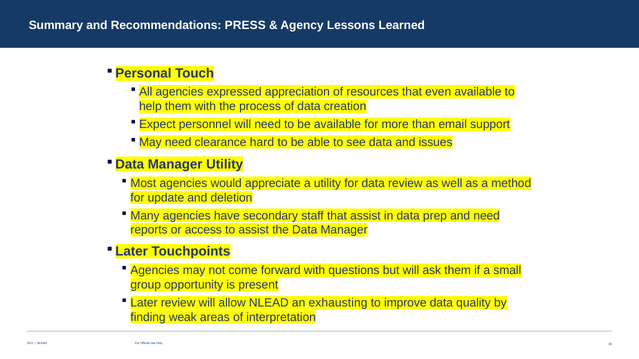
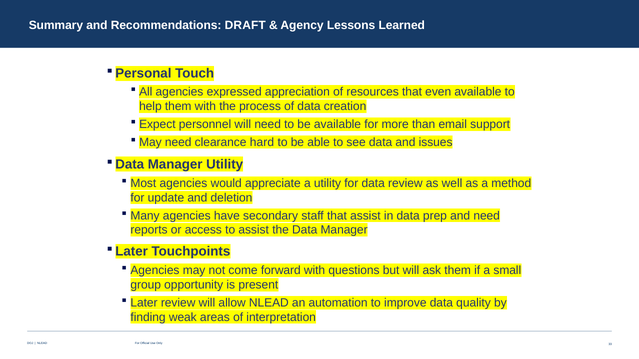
PRESS: PRESS -> DRAFT
exhausting: exhausting -> automation
